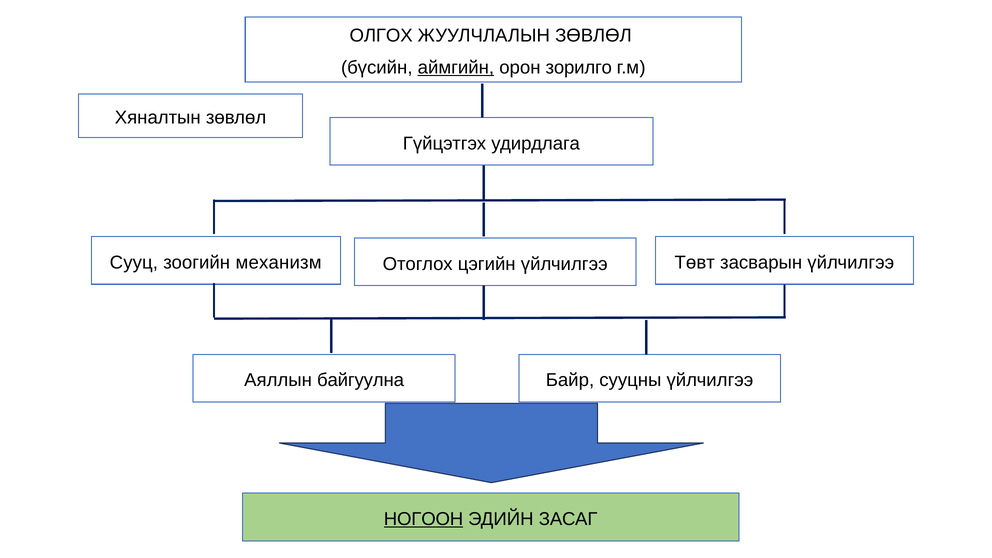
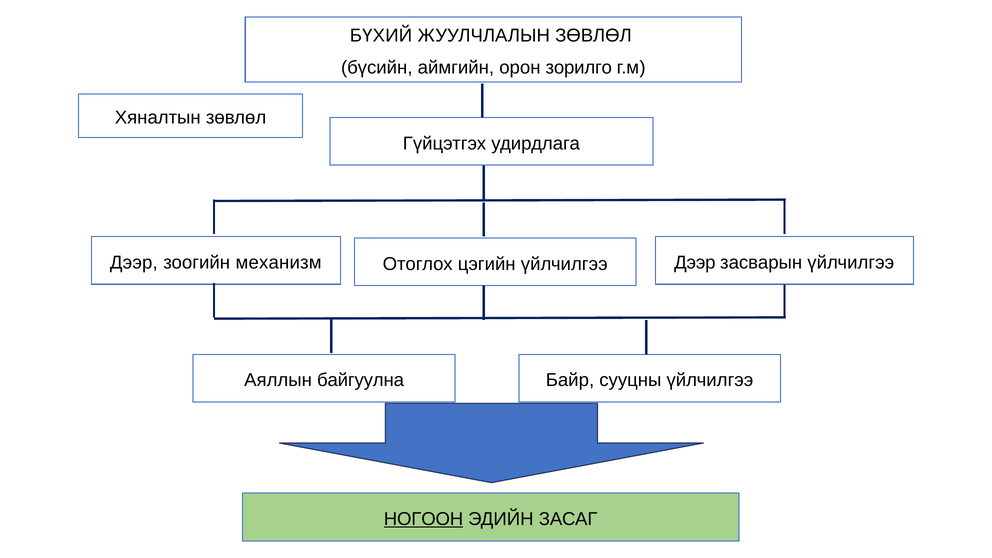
ОЛГОХ: ОЛГОХ -> БҮХИЙ
аймгийн underline: present -> none
Сууц at (134, 263): Сууц -> Дээр
үйлчилгээ Төвт: Төвт -> Дээр
